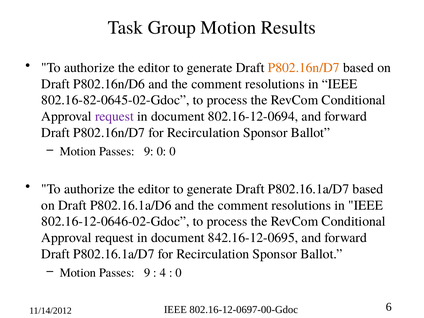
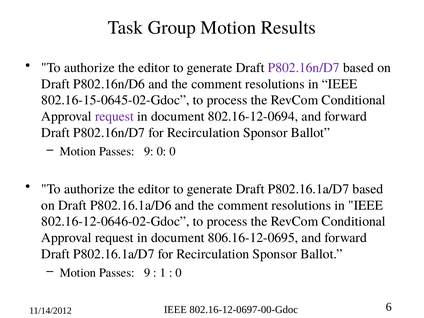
P802.16n/D7 at (304, 68) colour: orange -> purple
802.16-82-0645-02-Gdoc: 802.16-82-0645-02-Gdoc -> 802.16-15-0645-02-Gdoc
842.16-12-0695: 842.16-12-0695 -> 806.16-12-0695
4: 4 -> 1
